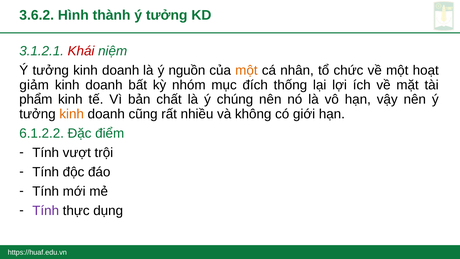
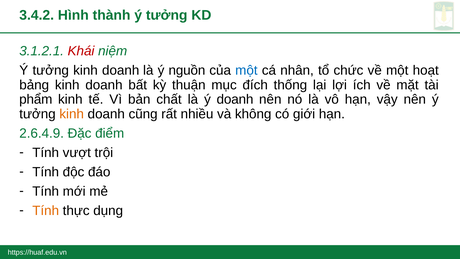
3.6.2: 3.6.2 -> 3.4.2
một at (246, 70) colour: orange -> blue
giảm: giảm -> bảng
nhóm: nhóm -> thuận
ý chúng: chúng -> doanh
6.1.2.2: 6.1.2.2 -> 2.6.4.9
Tính at (46, 210) colour: purple -> orange
